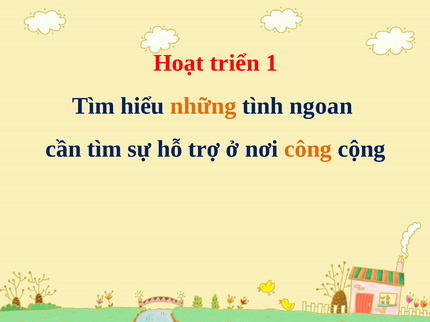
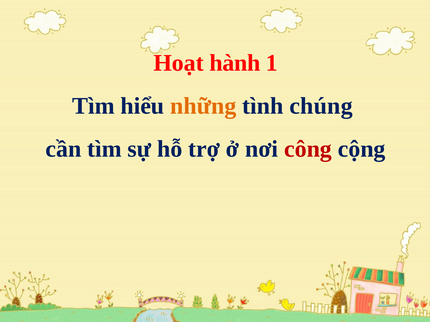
triển: triển -> hành
ngoan: ngoan -> chúng
công colour: orange -> red
